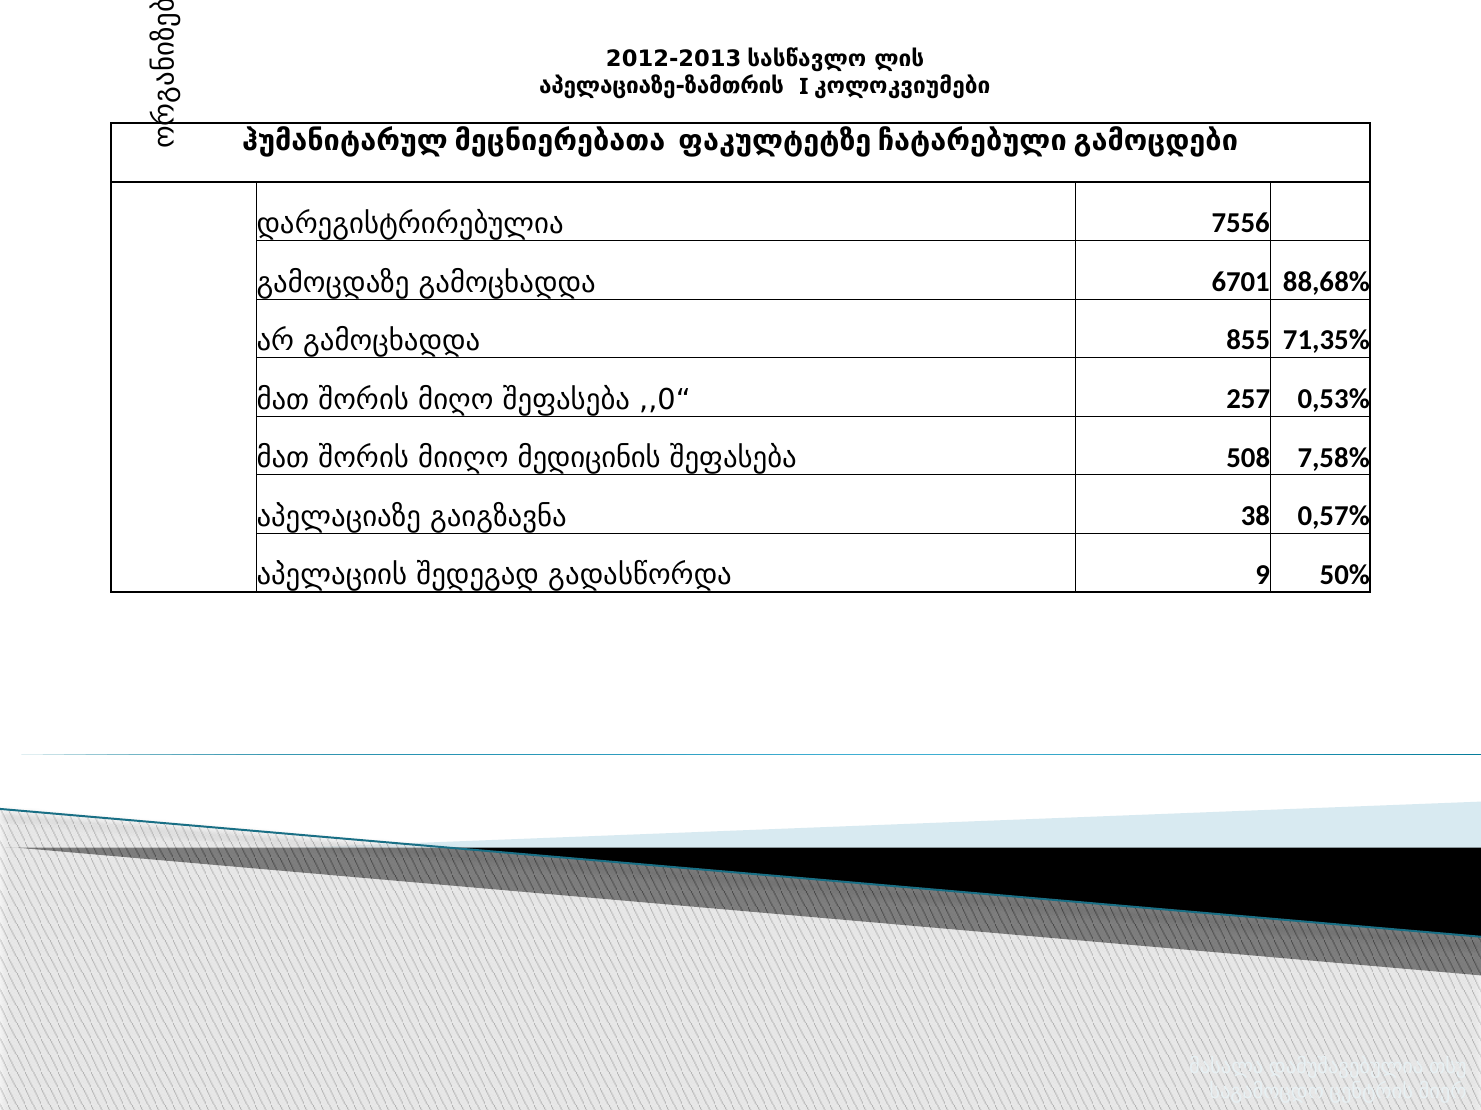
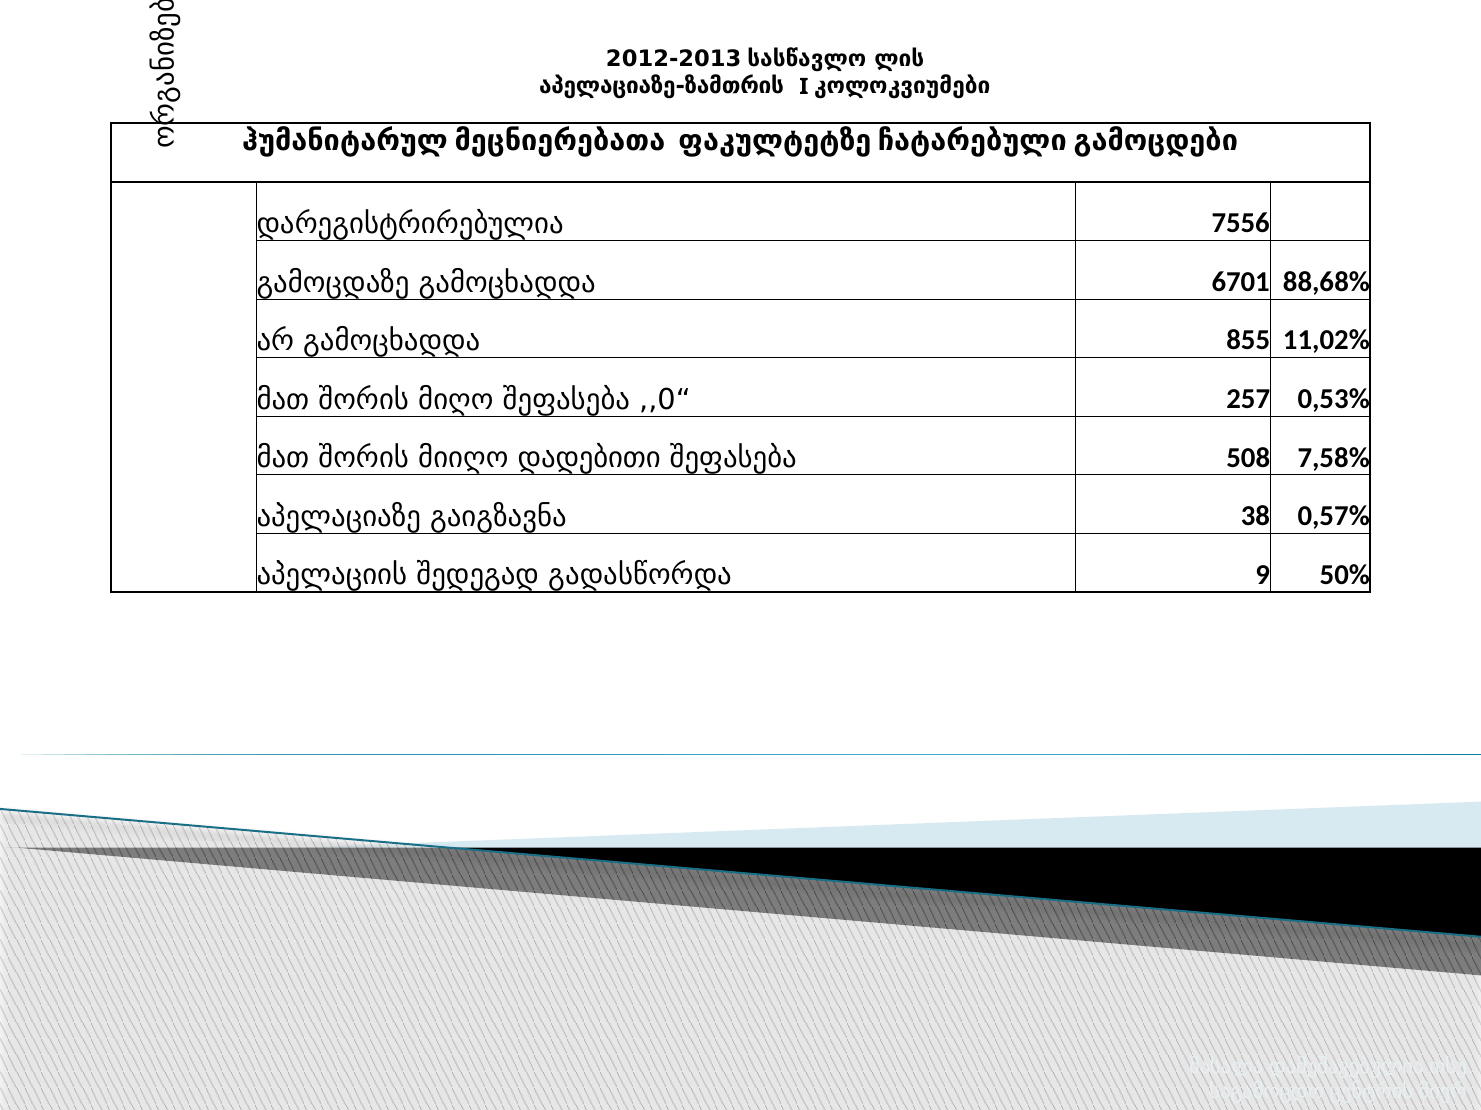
71,35%: 71,35% -> 11,02%
მედიცინის: მედიცინის -> დადებითი
